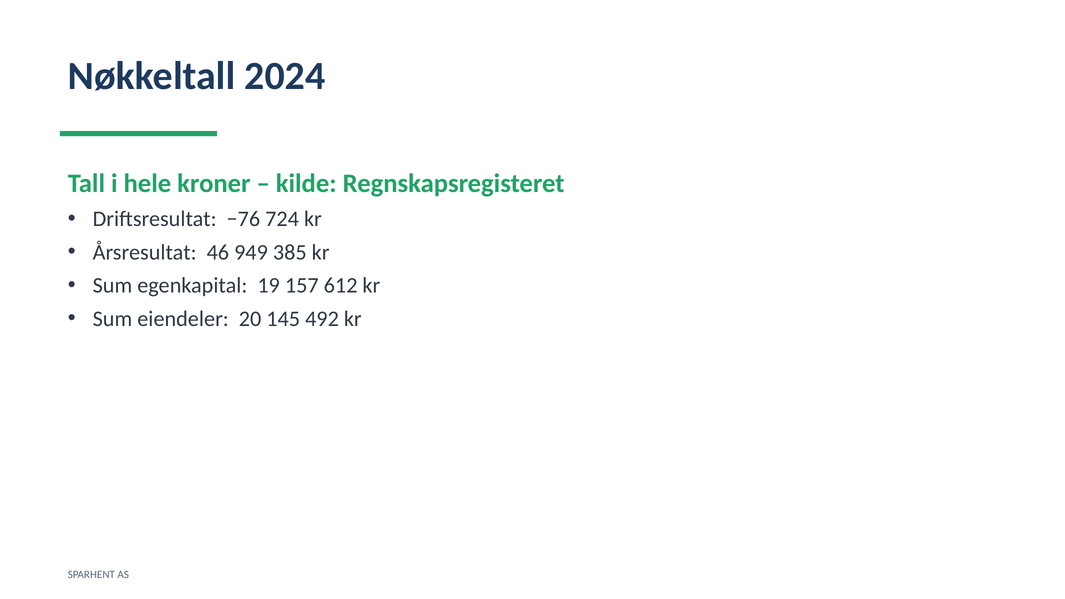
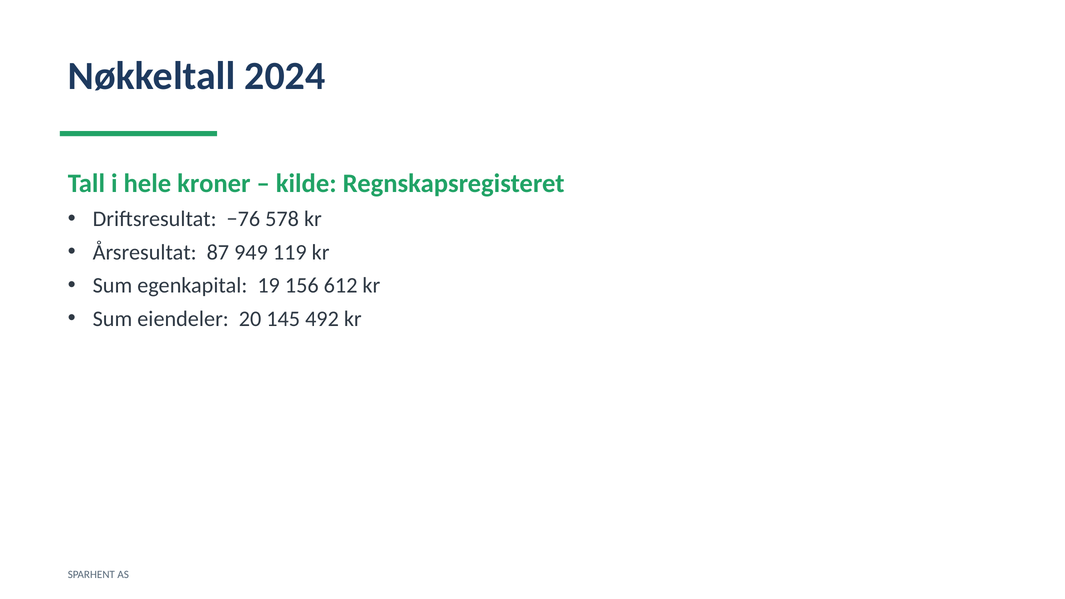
724: 724 -> 578
46: 46 -> 87
385: 385 -> 119
157: 157 -> 156
